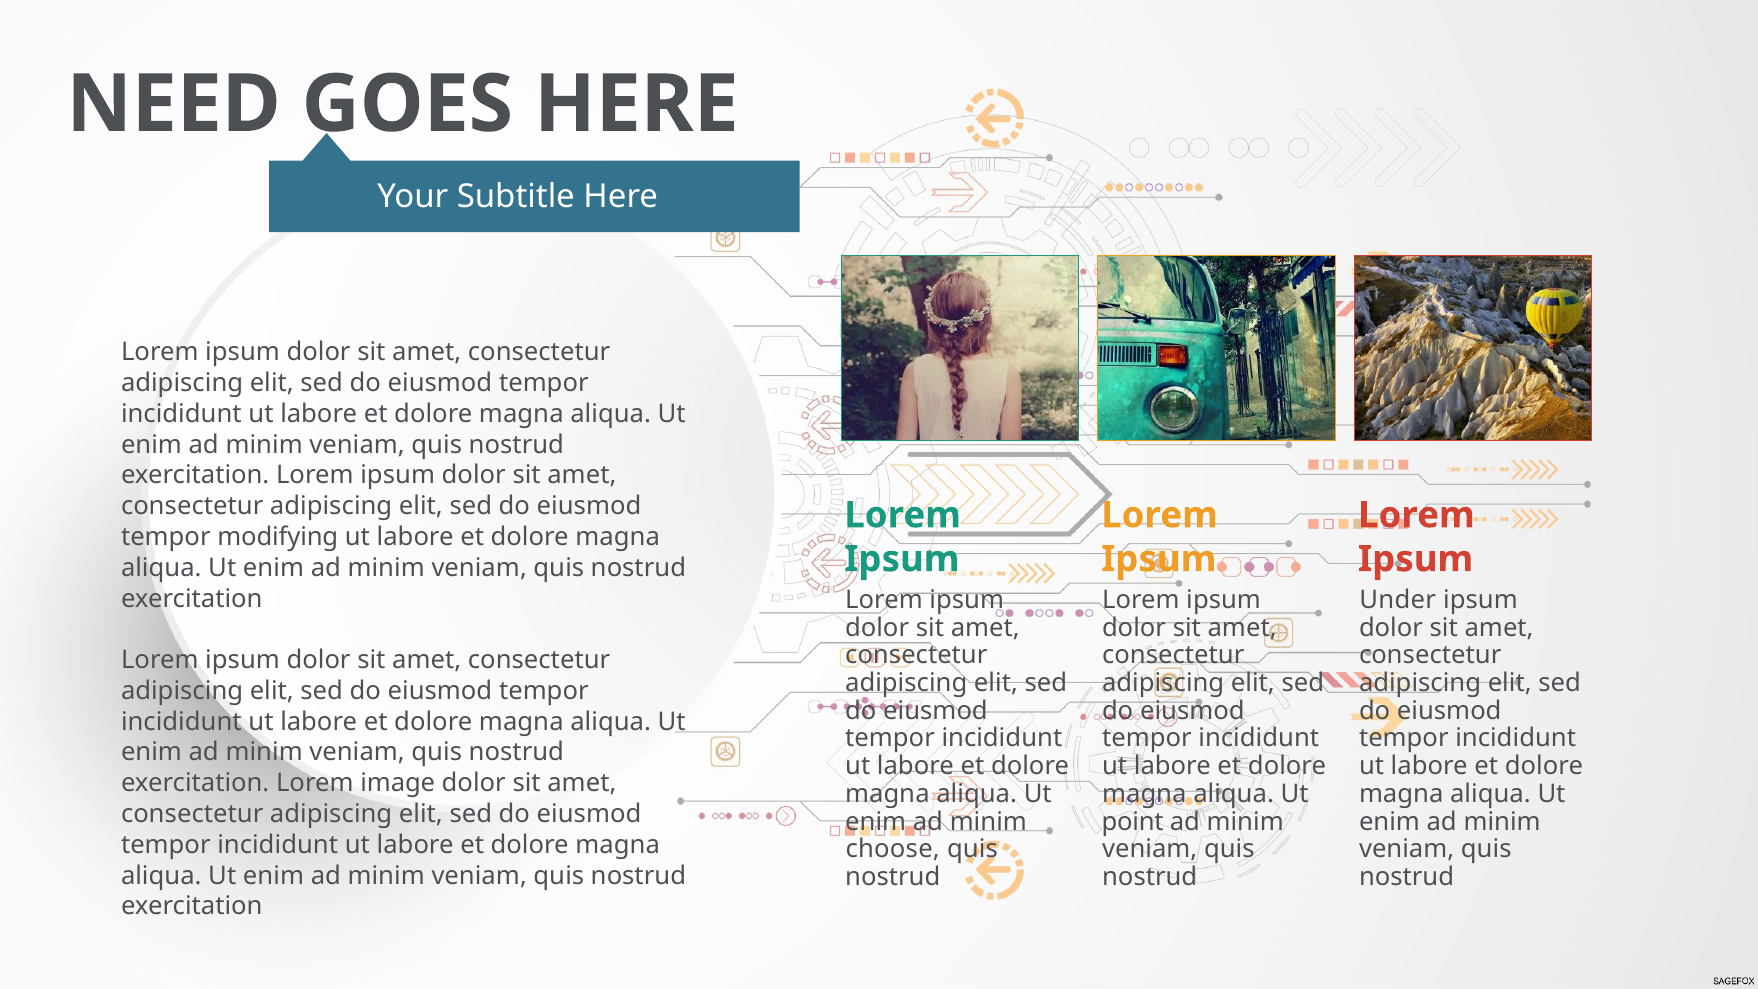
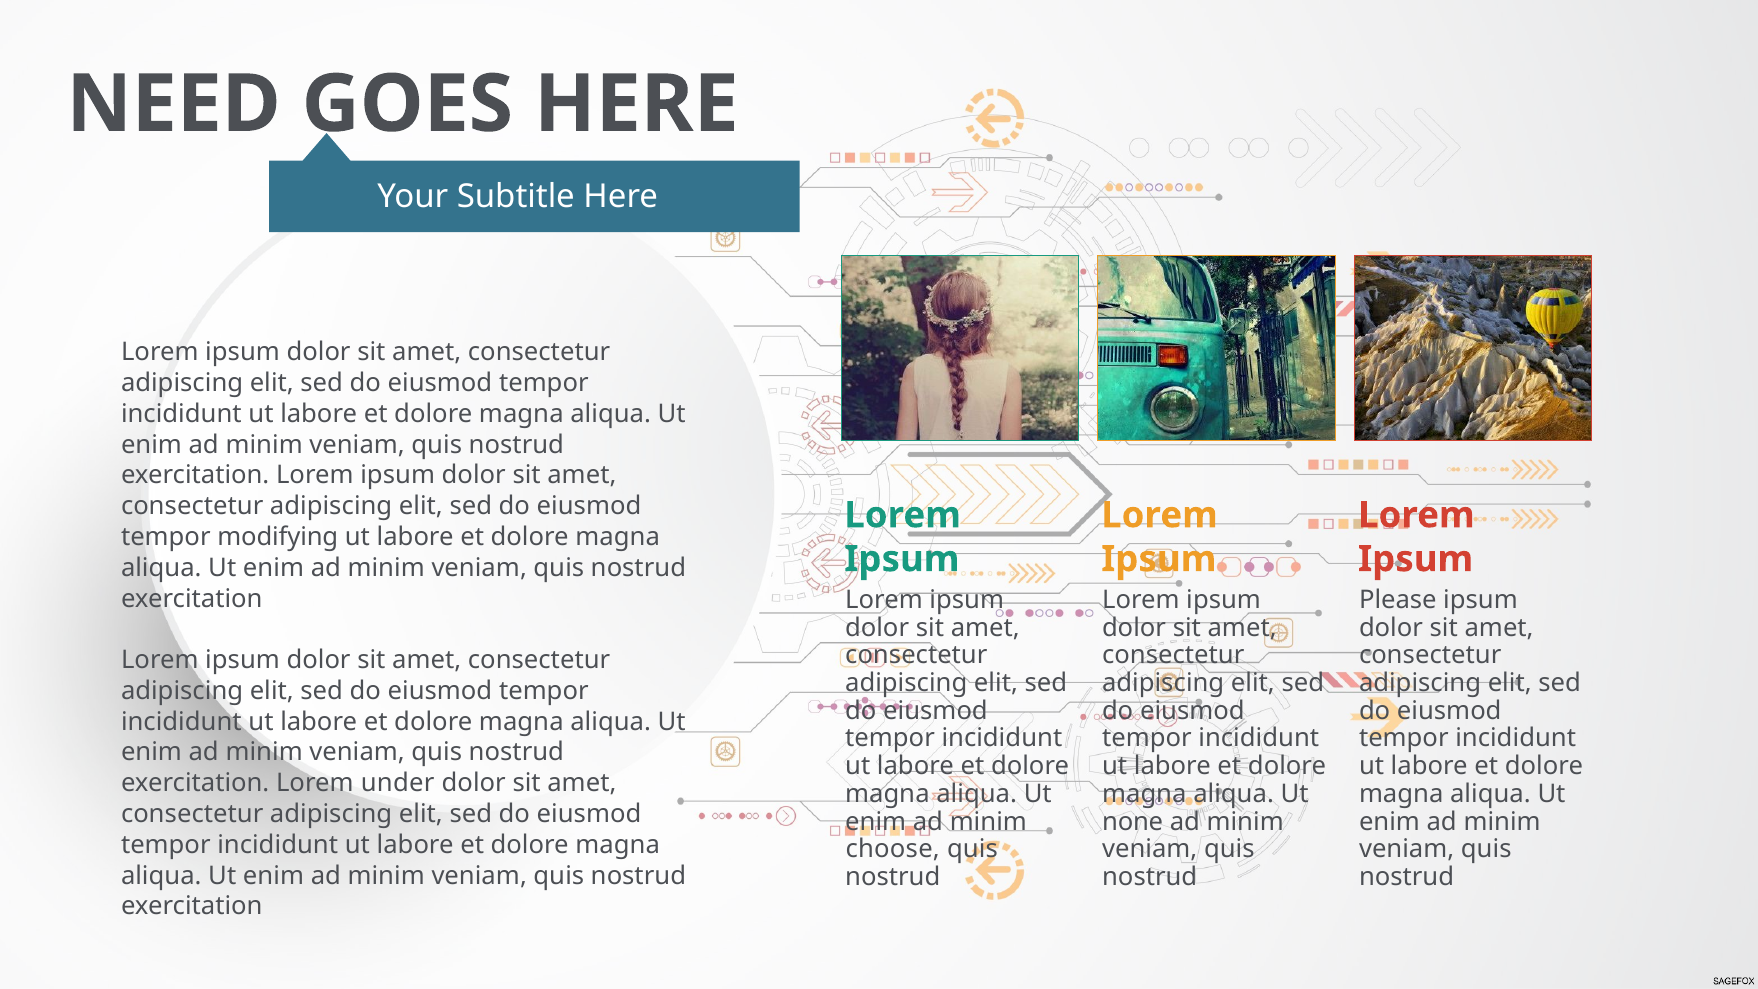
Under: Under -> Please
image: image -> under
point: point -> none
